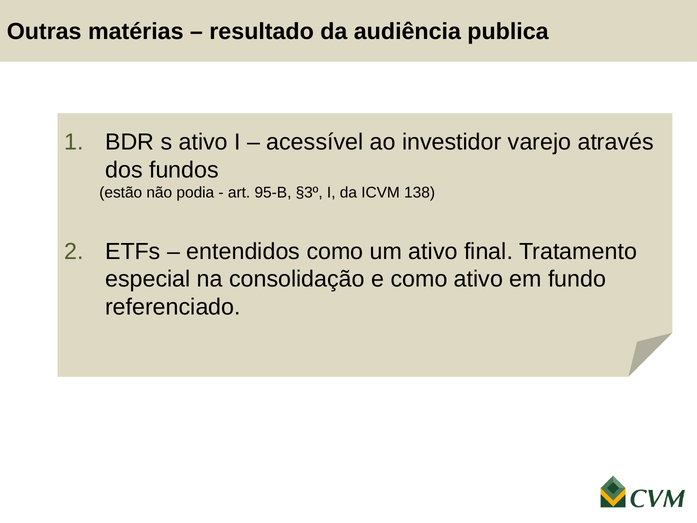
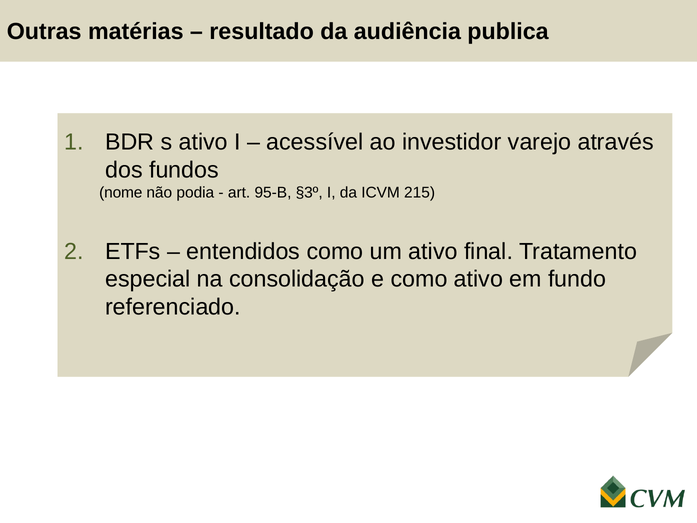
estão: estão -> nome
138: 138 -> 215
